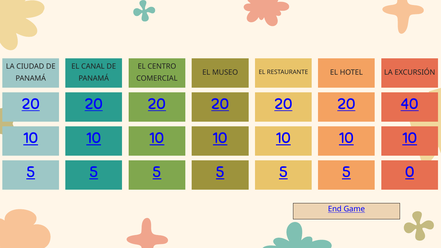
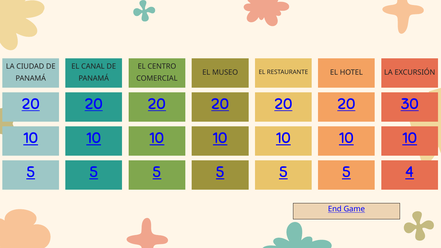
40: 40 -> 30
0: 0 -> 4
